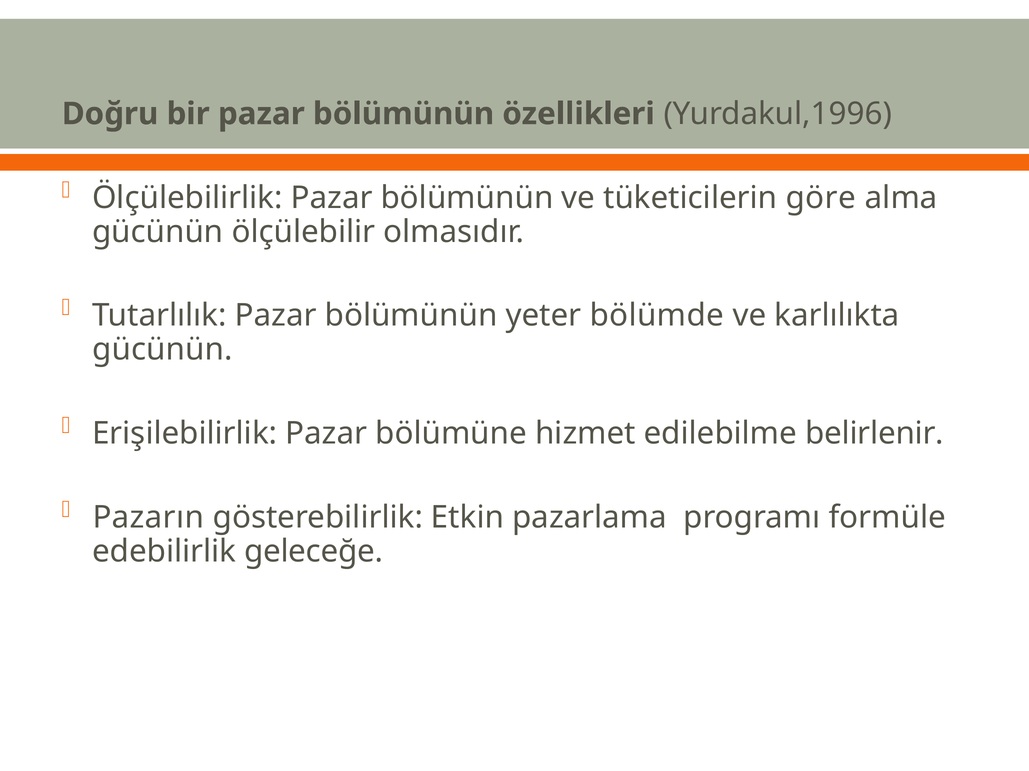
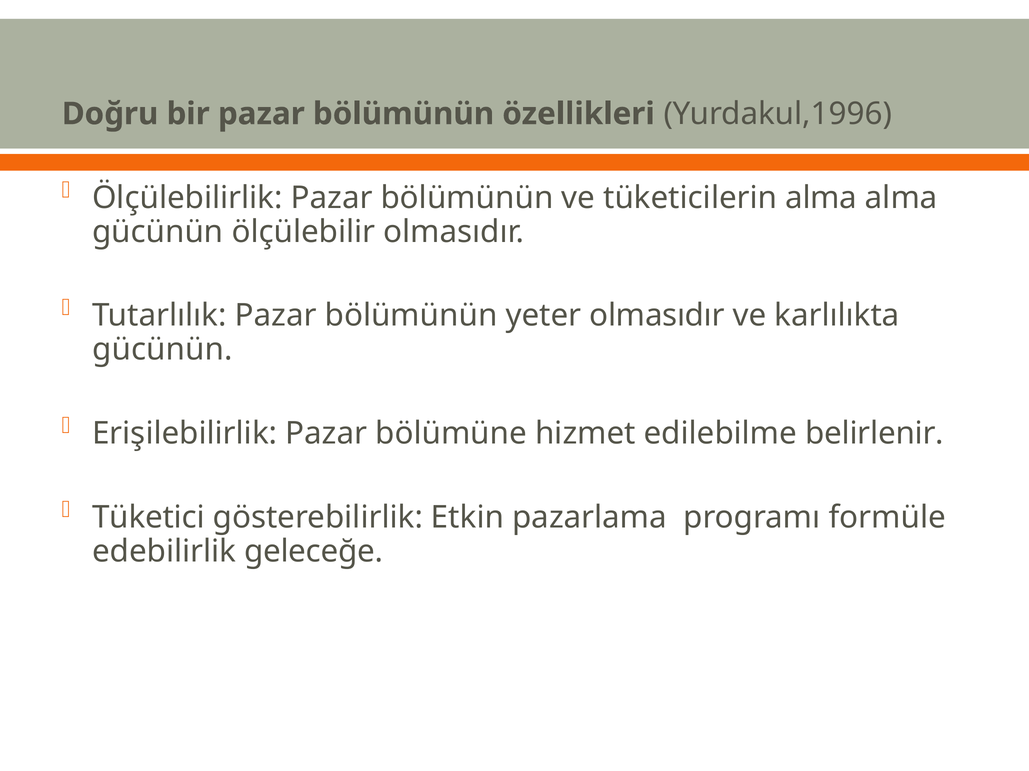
tüketicilerin göre: göre -> alma
yeter bölümde: bölümde -> olmasıdır
Pazarın: Pazarın -> Tüketici
